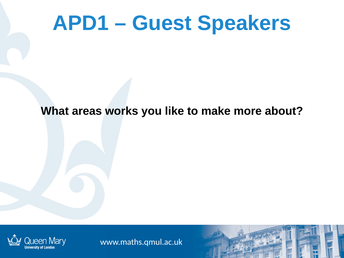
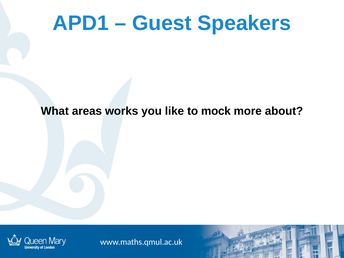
make: make -> mock
